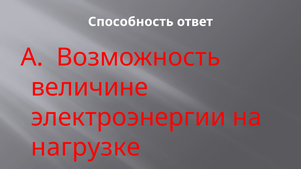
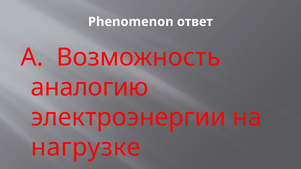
Способность: Способность -> Phenomenon
величине: величине -> аналогию
